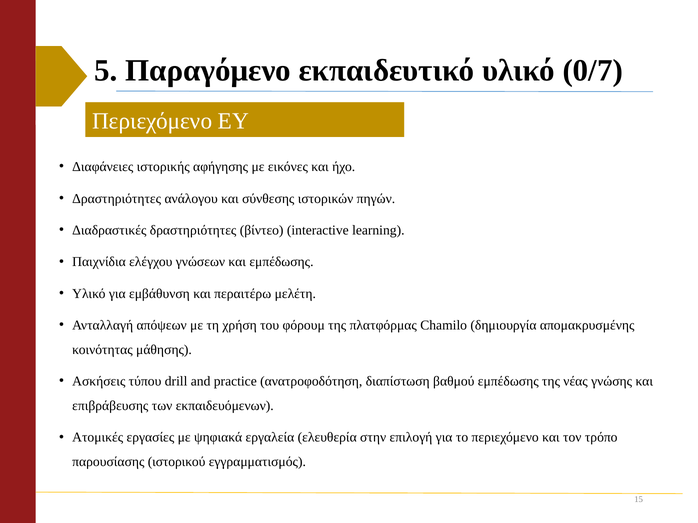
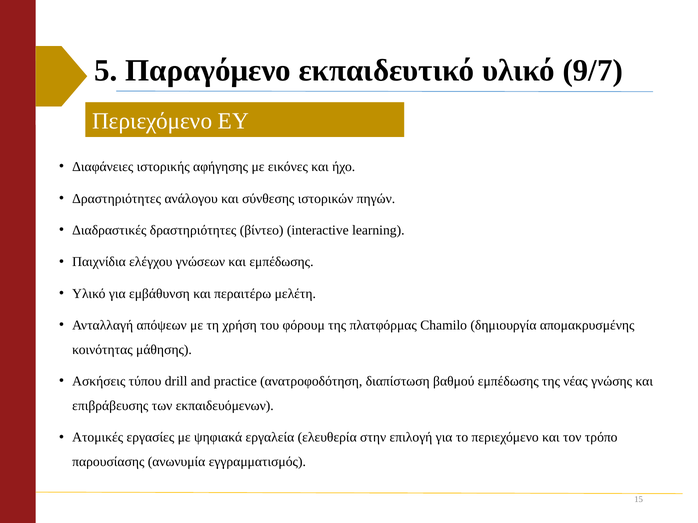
0/7: 0/7 -> 9/7
ιστορικού: ιστορικού -> ανωνυμία
